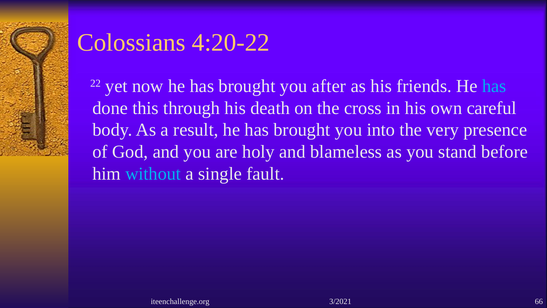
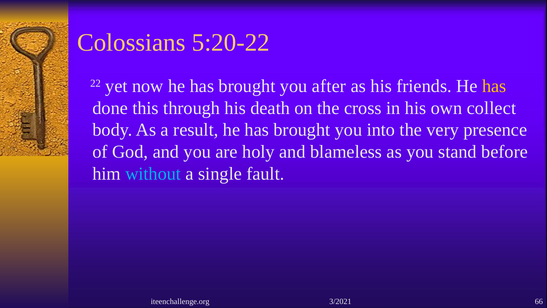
4:20-22: 4:20-22 -> 5:20-22
has at (494, 86) colour: light blue -> yellow
careful: careful -> collect
